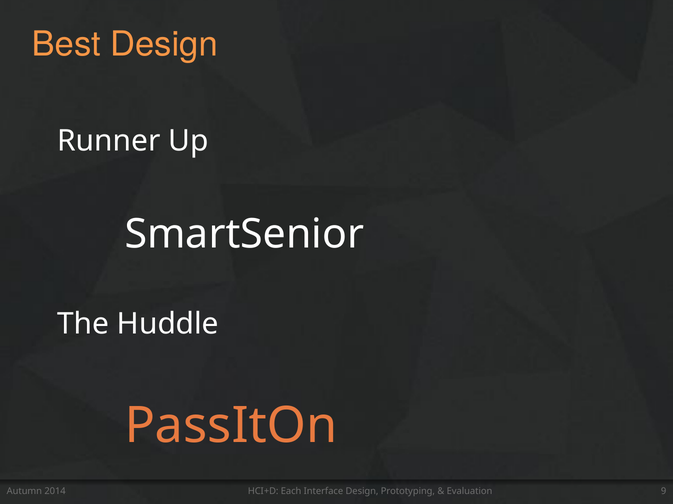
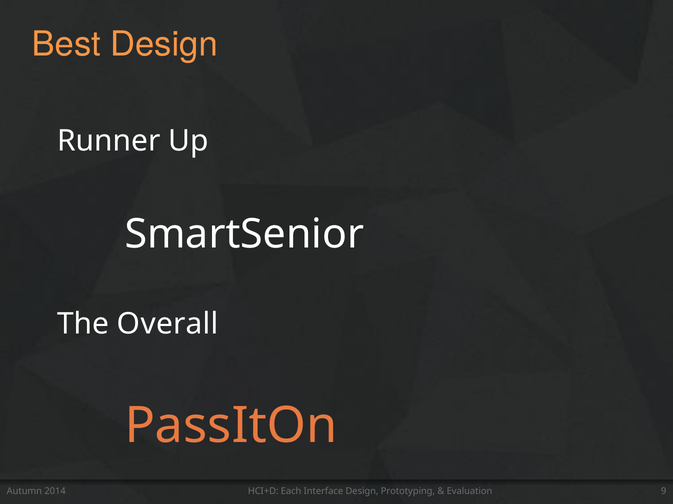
Huddle: Huddle -> Overall
